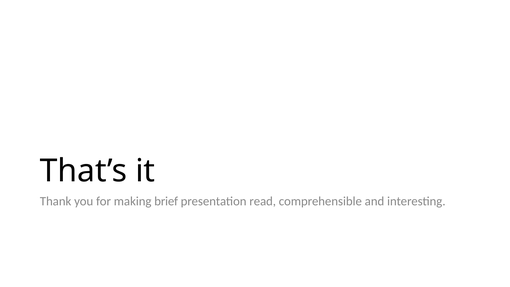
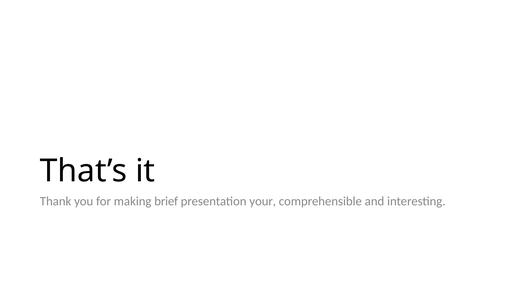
read: read -> your
